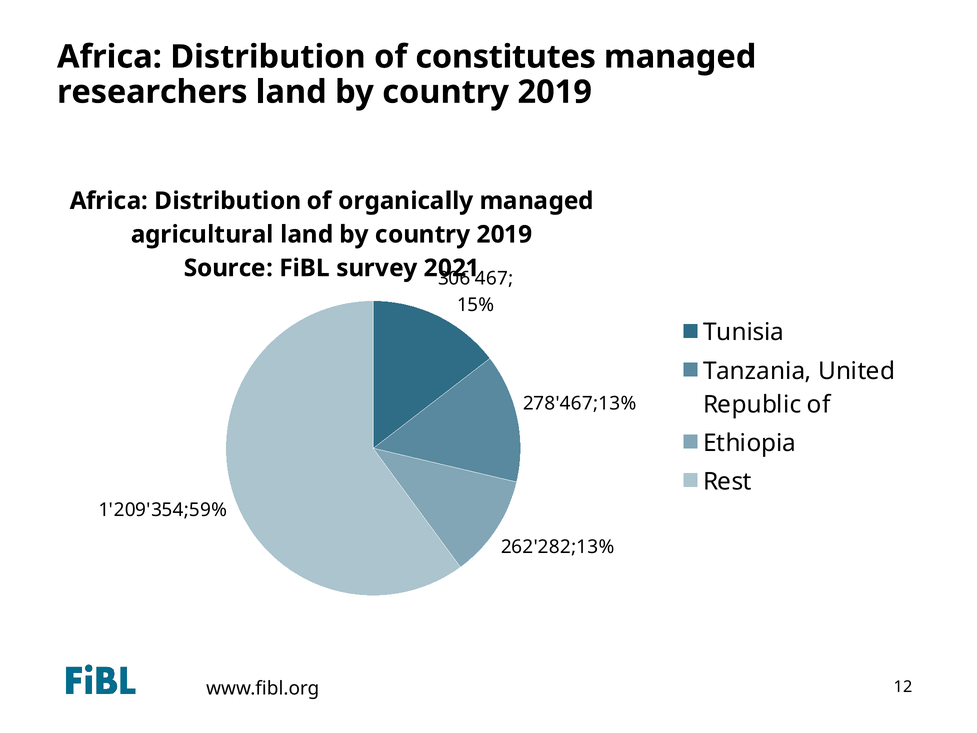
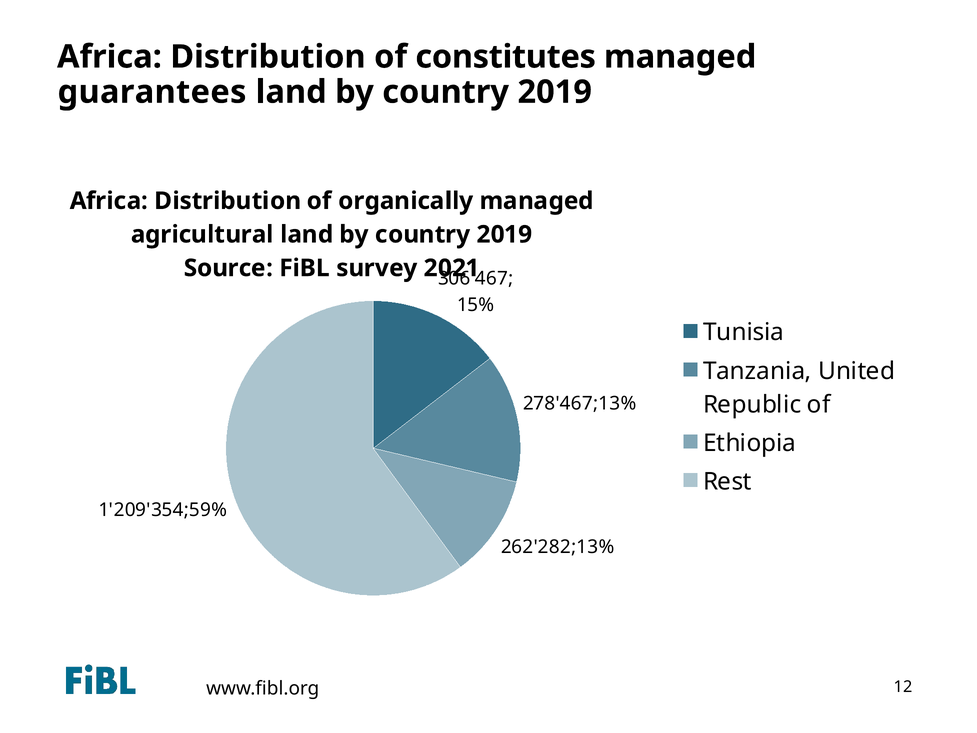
researchers: researchers -> guarantees
